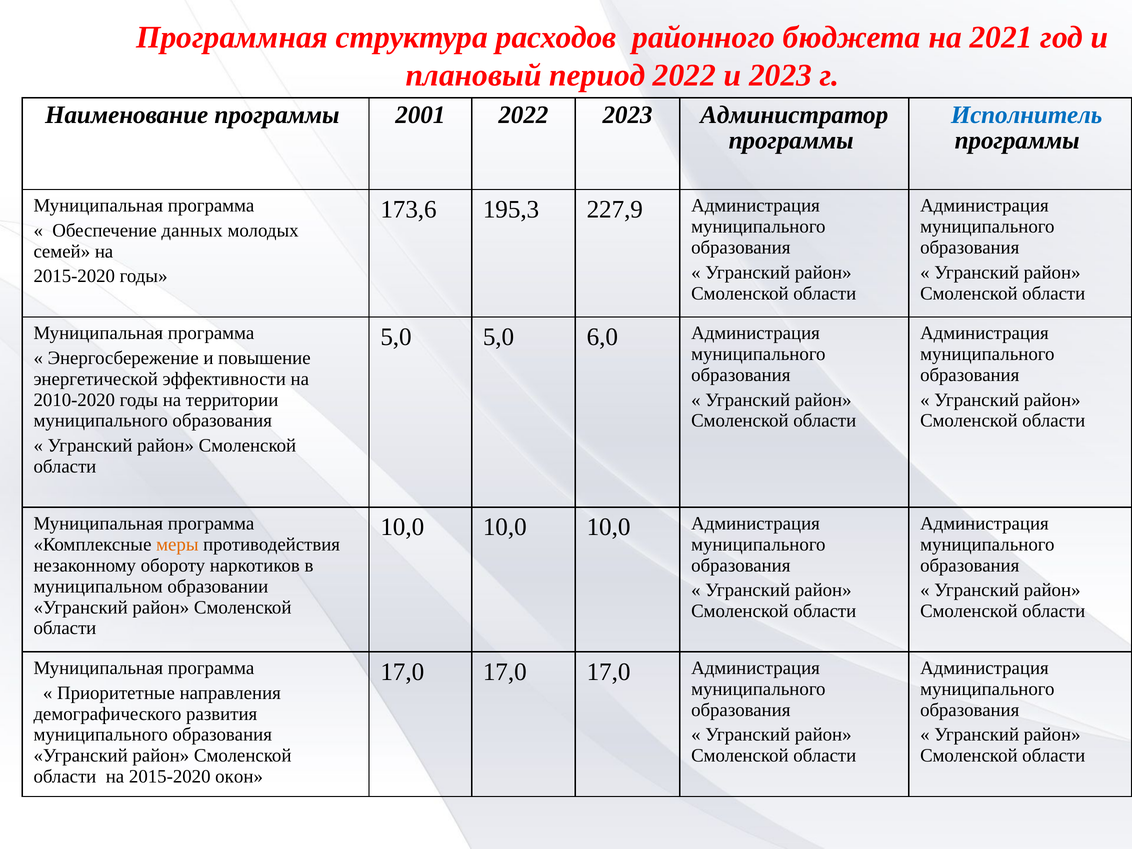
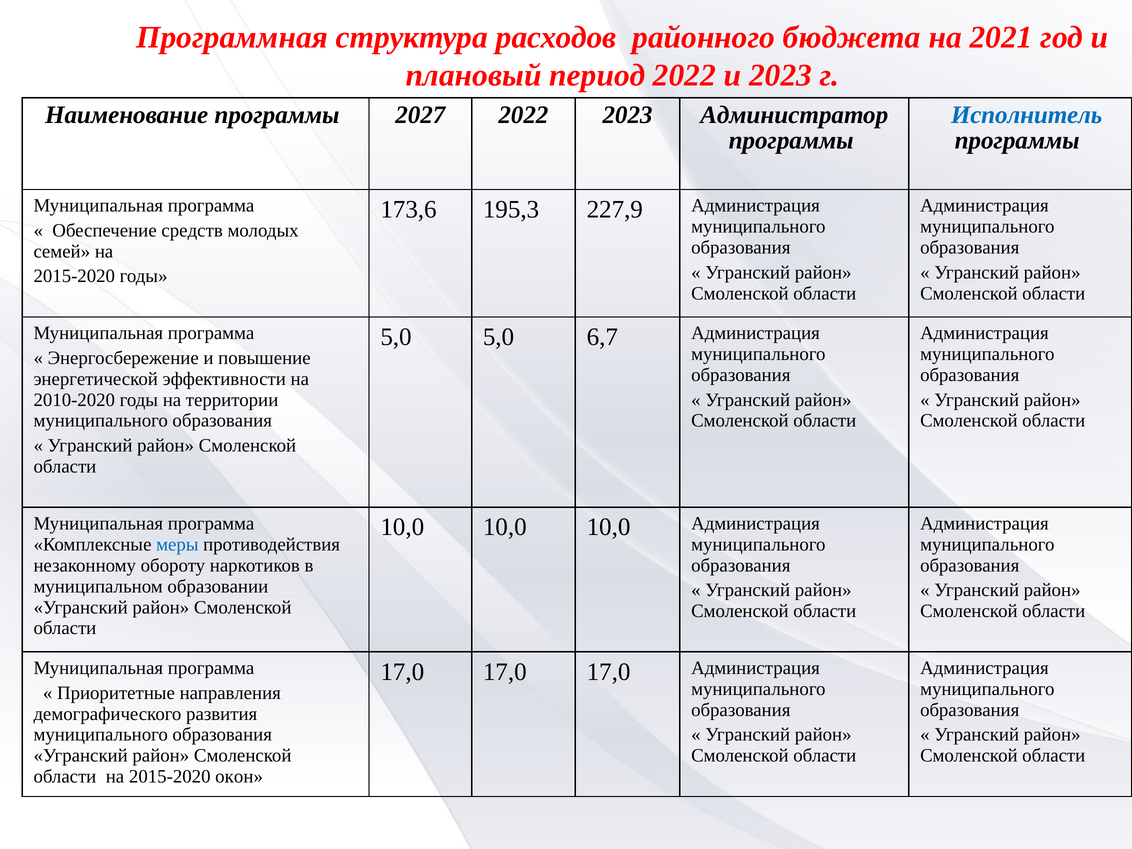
2001: 2001 -> 2027
данных: данных -> средств
6,0: 6,0 -> 6,7
меры colour: orange -> blue
